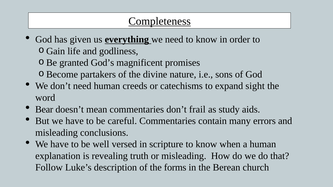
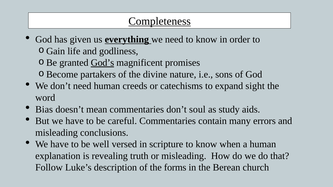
God’s underline: none -> present
Bear: Bear -> Bias
frail: frail -> soul
